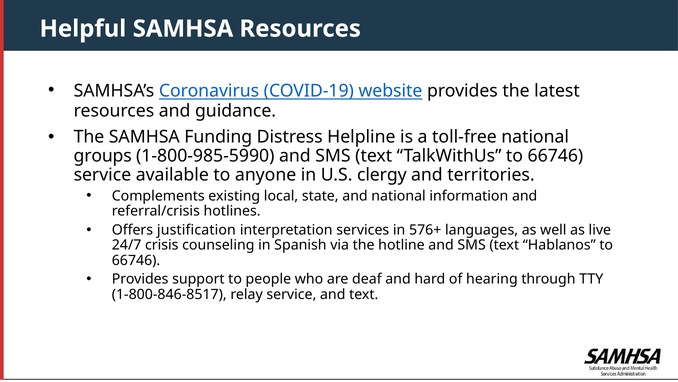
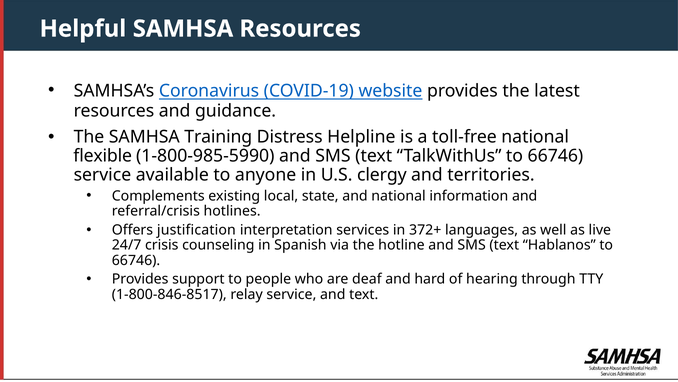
Funding: Funding -> Training
groups: groups -> flexible
576+: 576+ -> 372+
